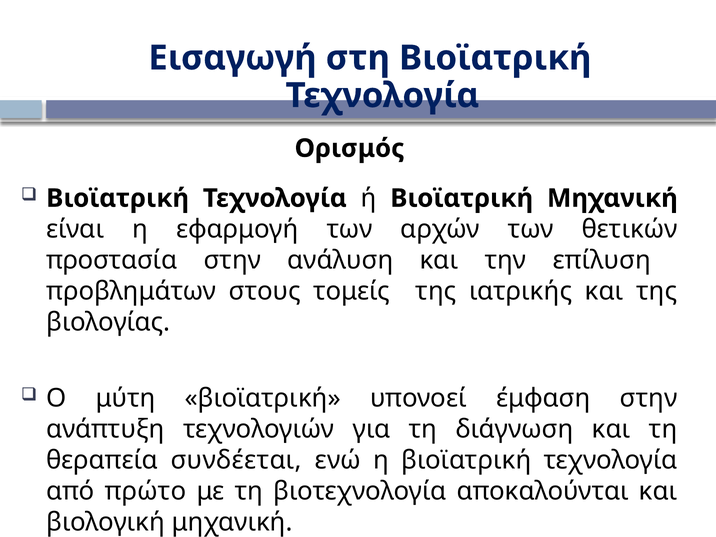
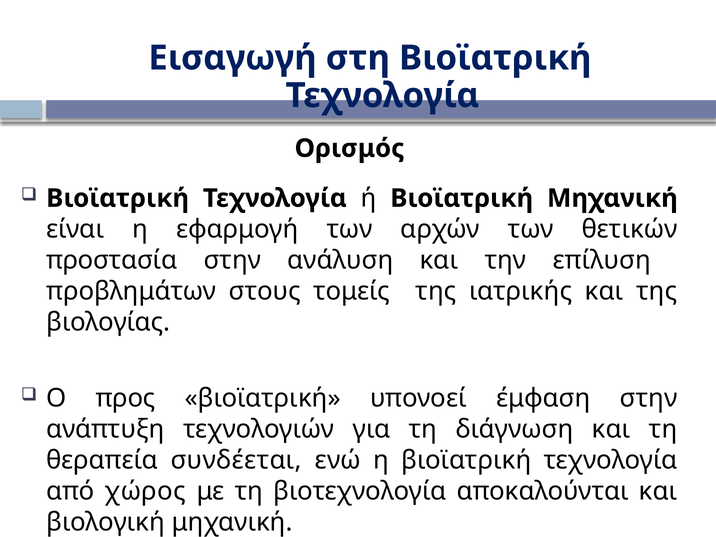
μύτη: μύτη -> προς
πρώτο: πρώτο -> χώρος
